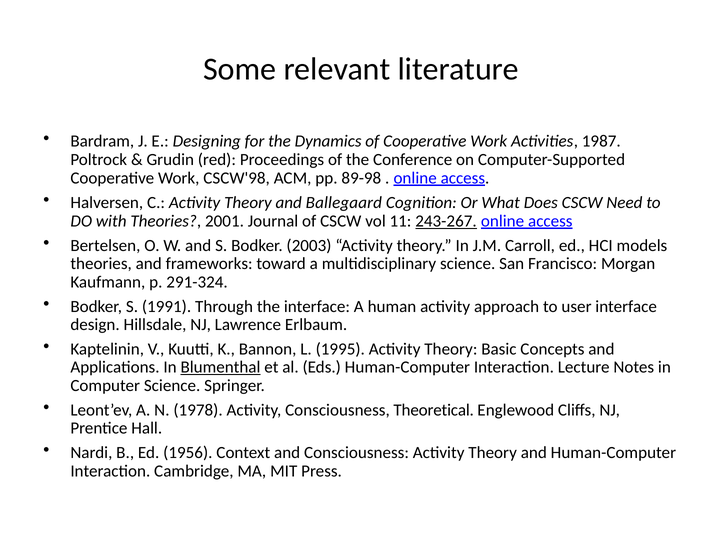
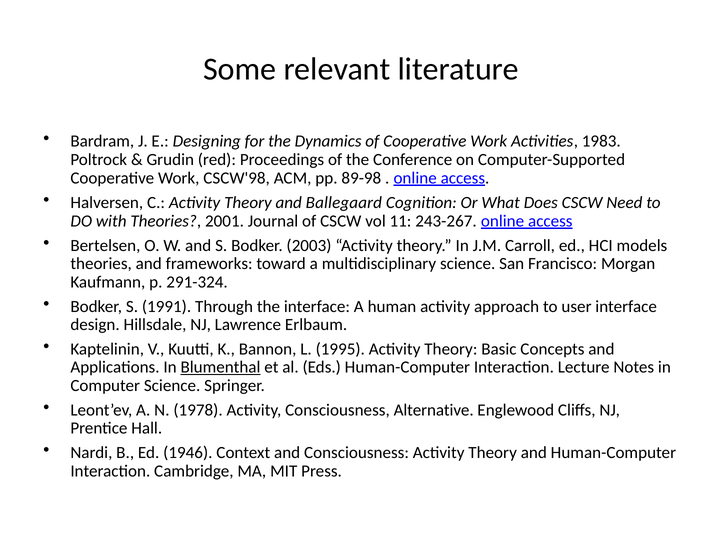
1987: 1987 -> 1983
243-267 underline: present -> none
Theoretical: Theoretical -> Alternative
1956: 1956 -> 1946
